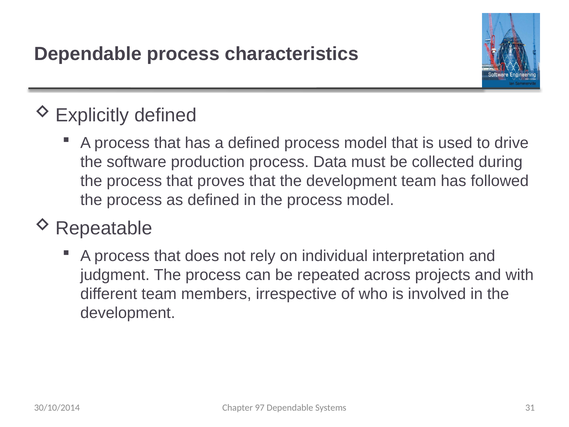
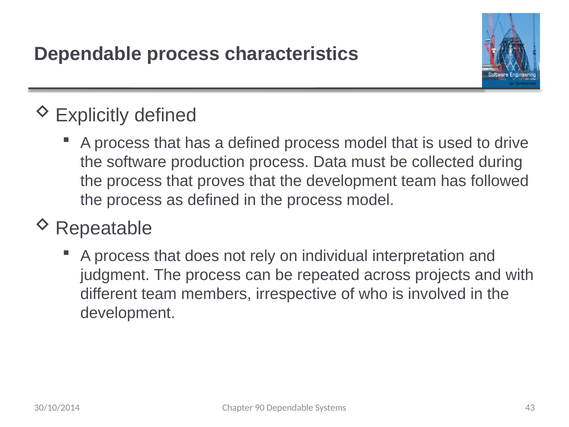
97: 97 -> 90
31: 31 -> 43
